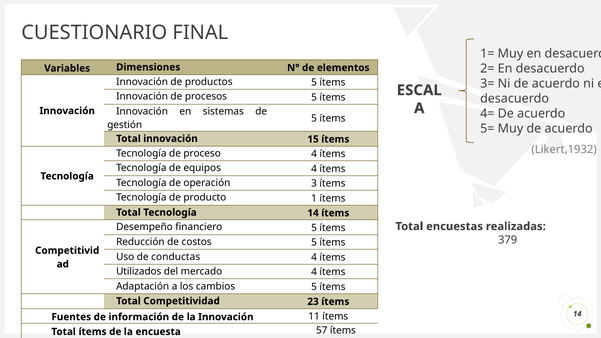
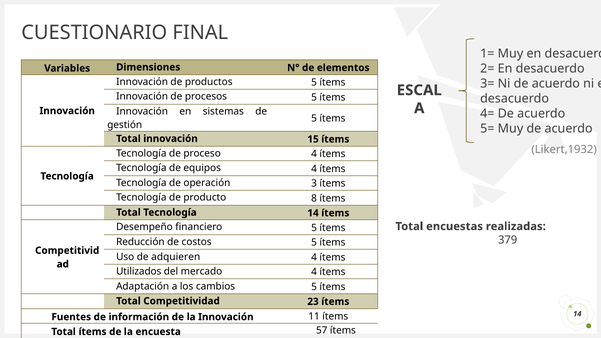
1: 1 -> 8
conductas: conductas -> adquieren
